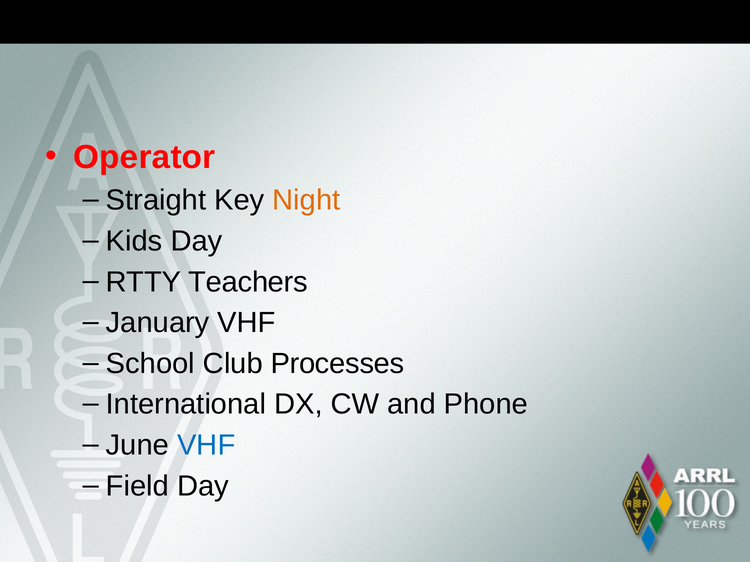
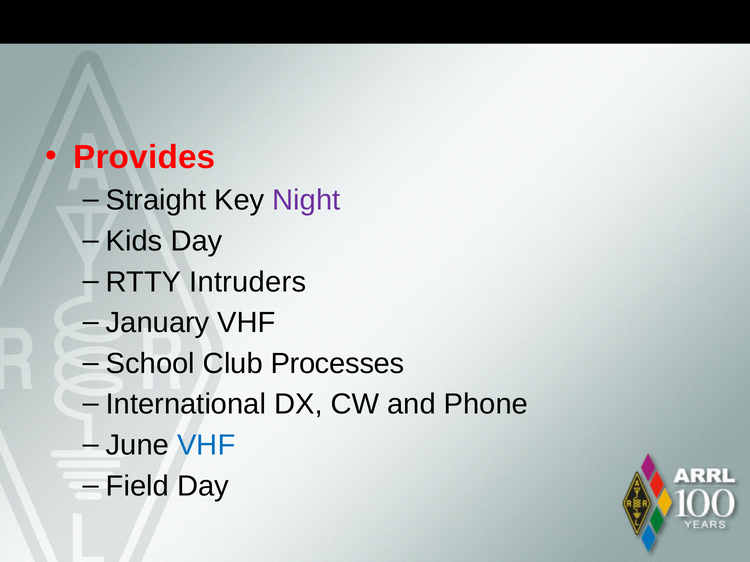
Operator: Operator -> Provides
Night colour: orange -> purple
Teachers: Teachers -> Intruders
